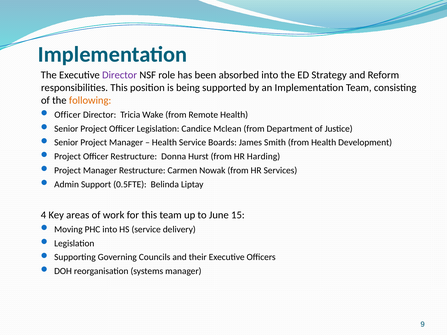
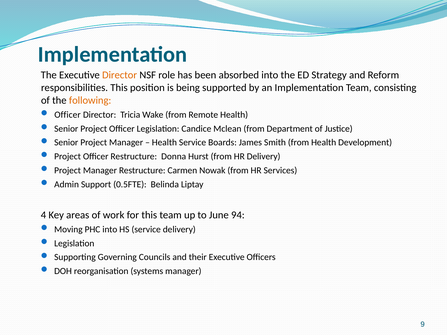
Director at (120, 75) colour: purple -> orange
HR Harding: Harding -> Delivery
15: 15 -> 94
